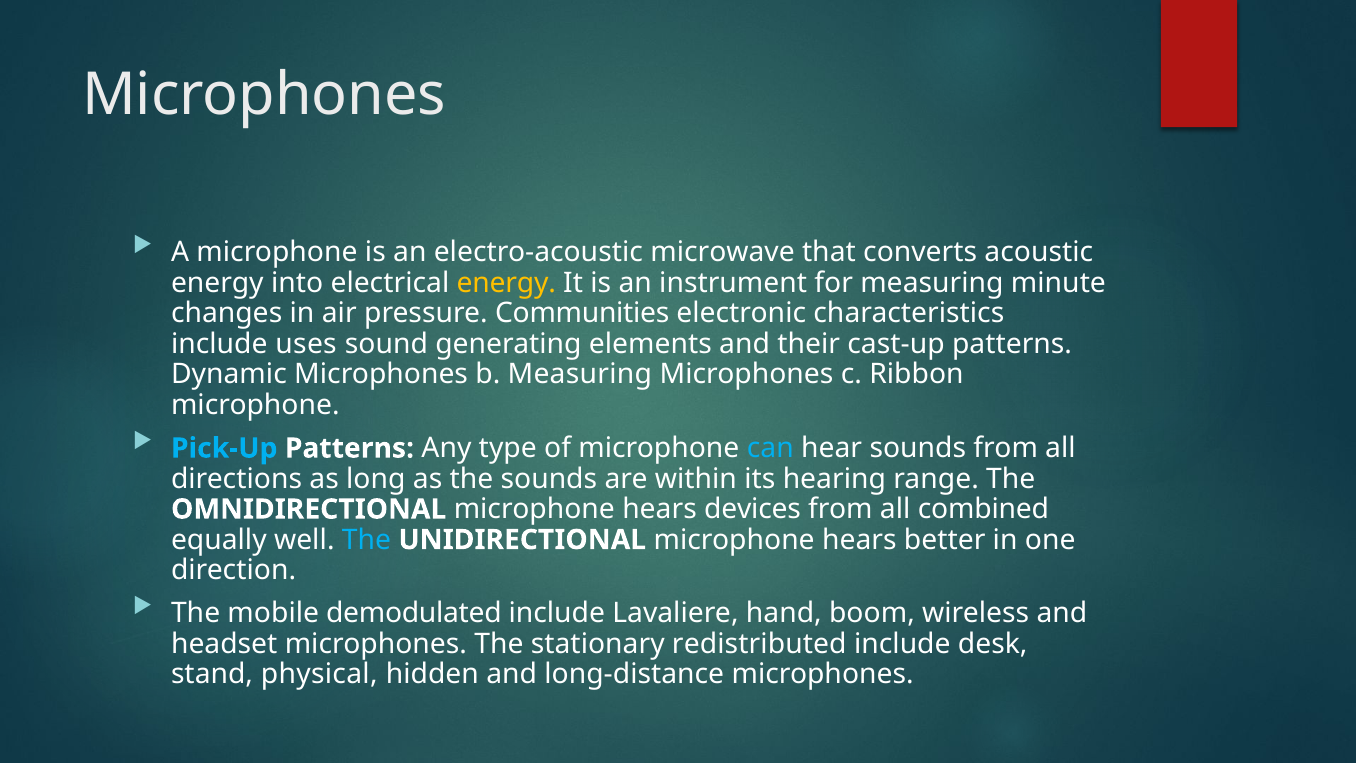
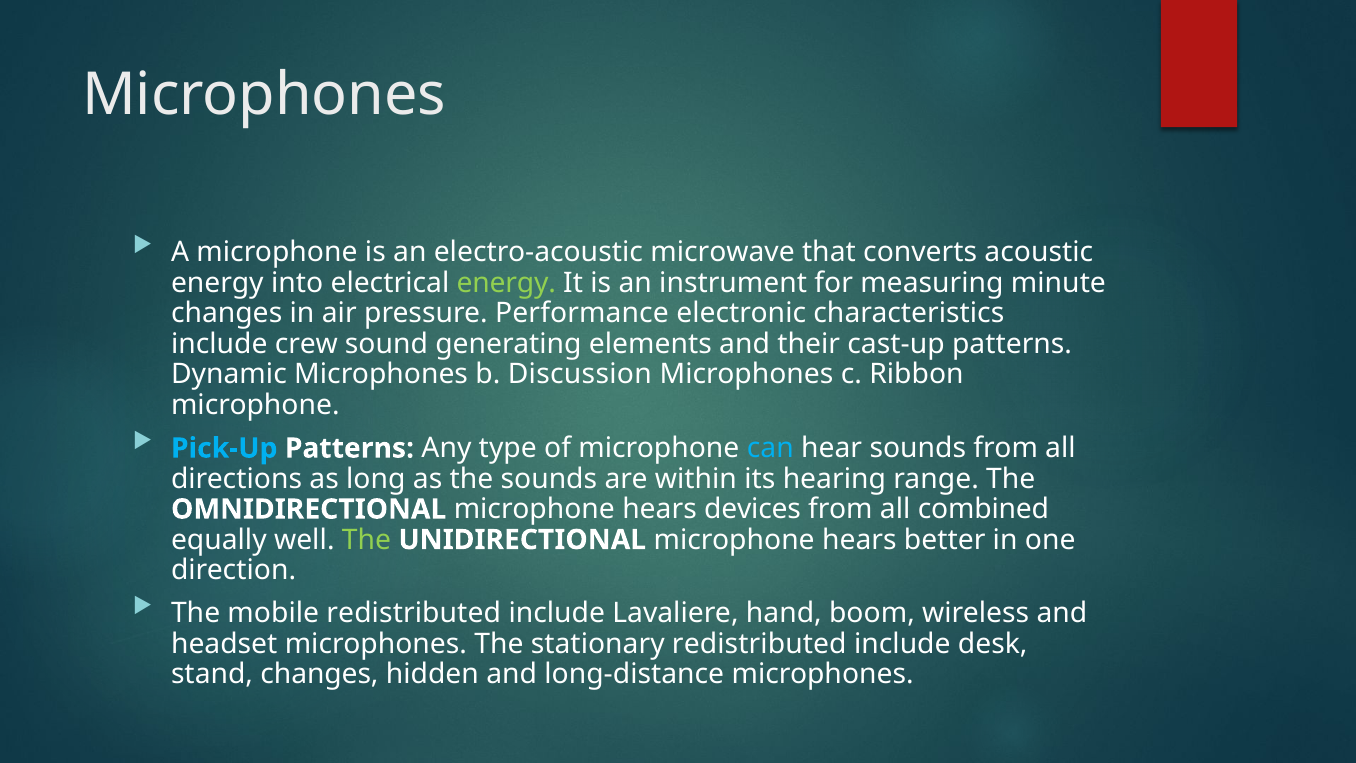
energy at (506, 283) colour: yellow -> light green
Communities: Communities -> Performance
uses: uses -> crew
b Measuring: Measuring -> Discussion
The at (366, 540) colour: light blue -> light green
mobile demodulated: demodulated -> redistributed
stand physical: physical -> changes
